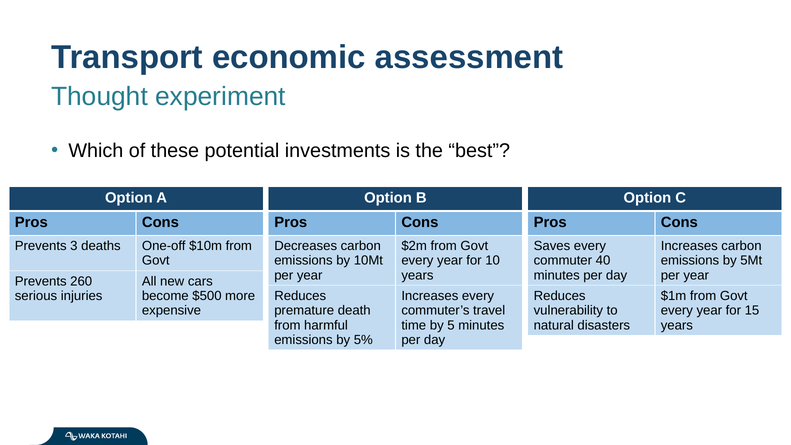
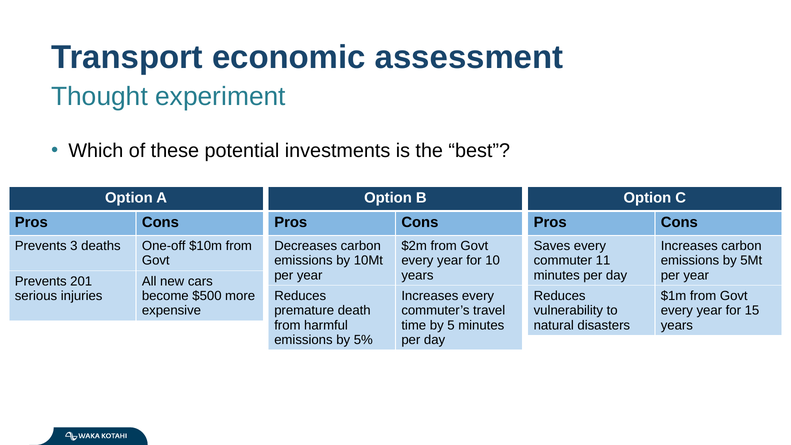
40: 40 -> 11
260: 260 -> 201
